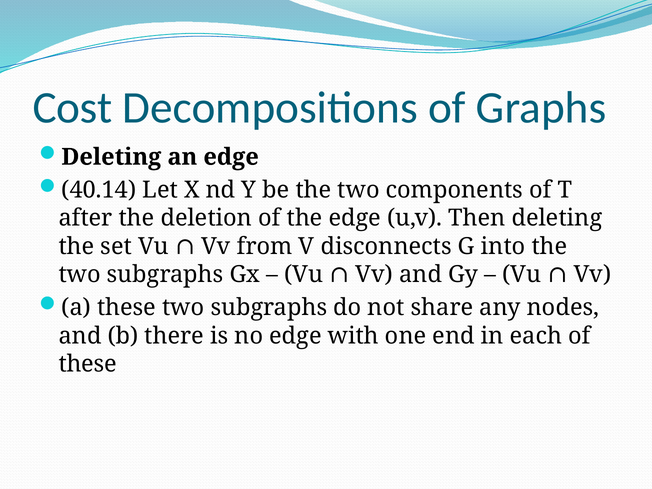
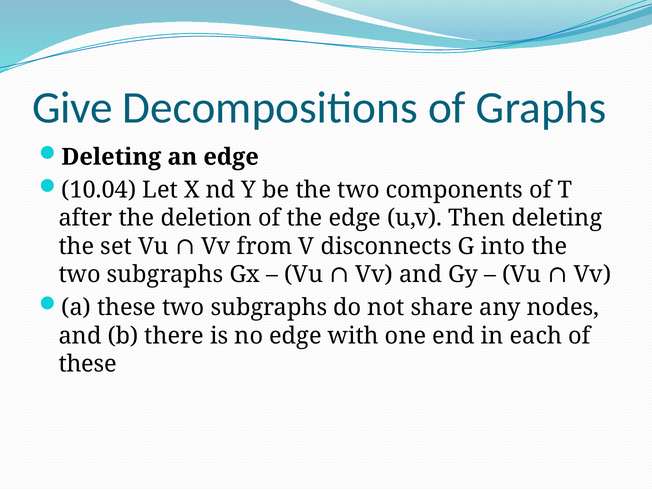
Cost: Cost -> Give
40.14: 40.14 -> 10.04
